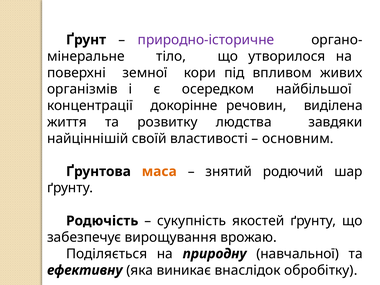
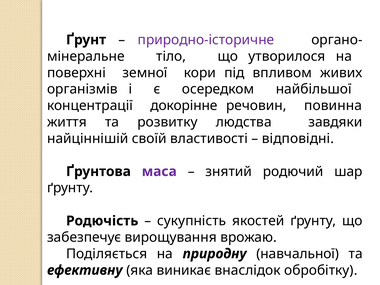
виділена: виділена -> повинна
основним: основним -> відповідні
маса colour: orange -> purple
